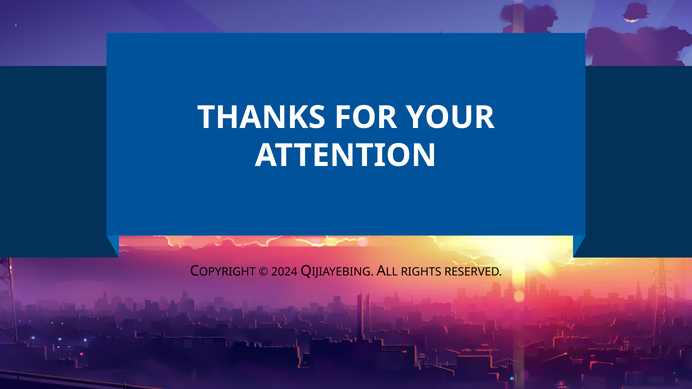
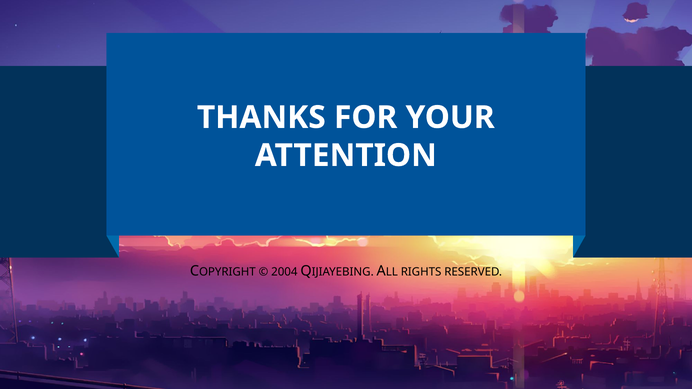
2024: 2024 -> 2004
